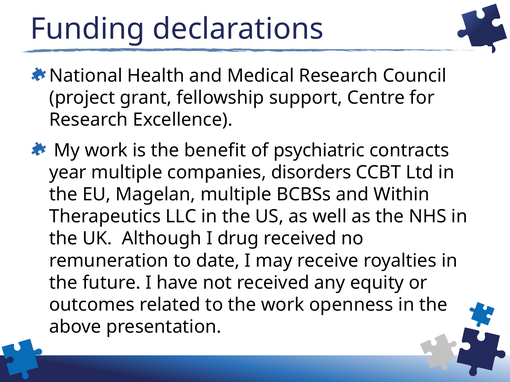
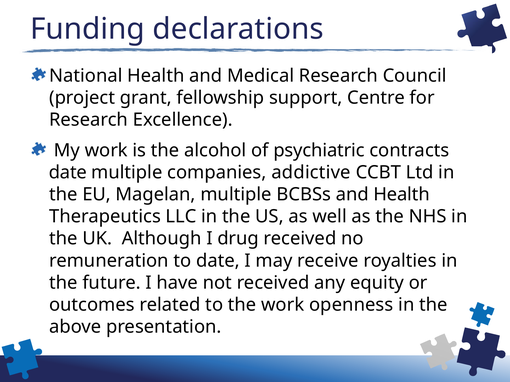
benefit: benefit -> alcohol
year at (68, 173): year -> date
disorders: disorders -> addictive
and Within: Within -> Health
